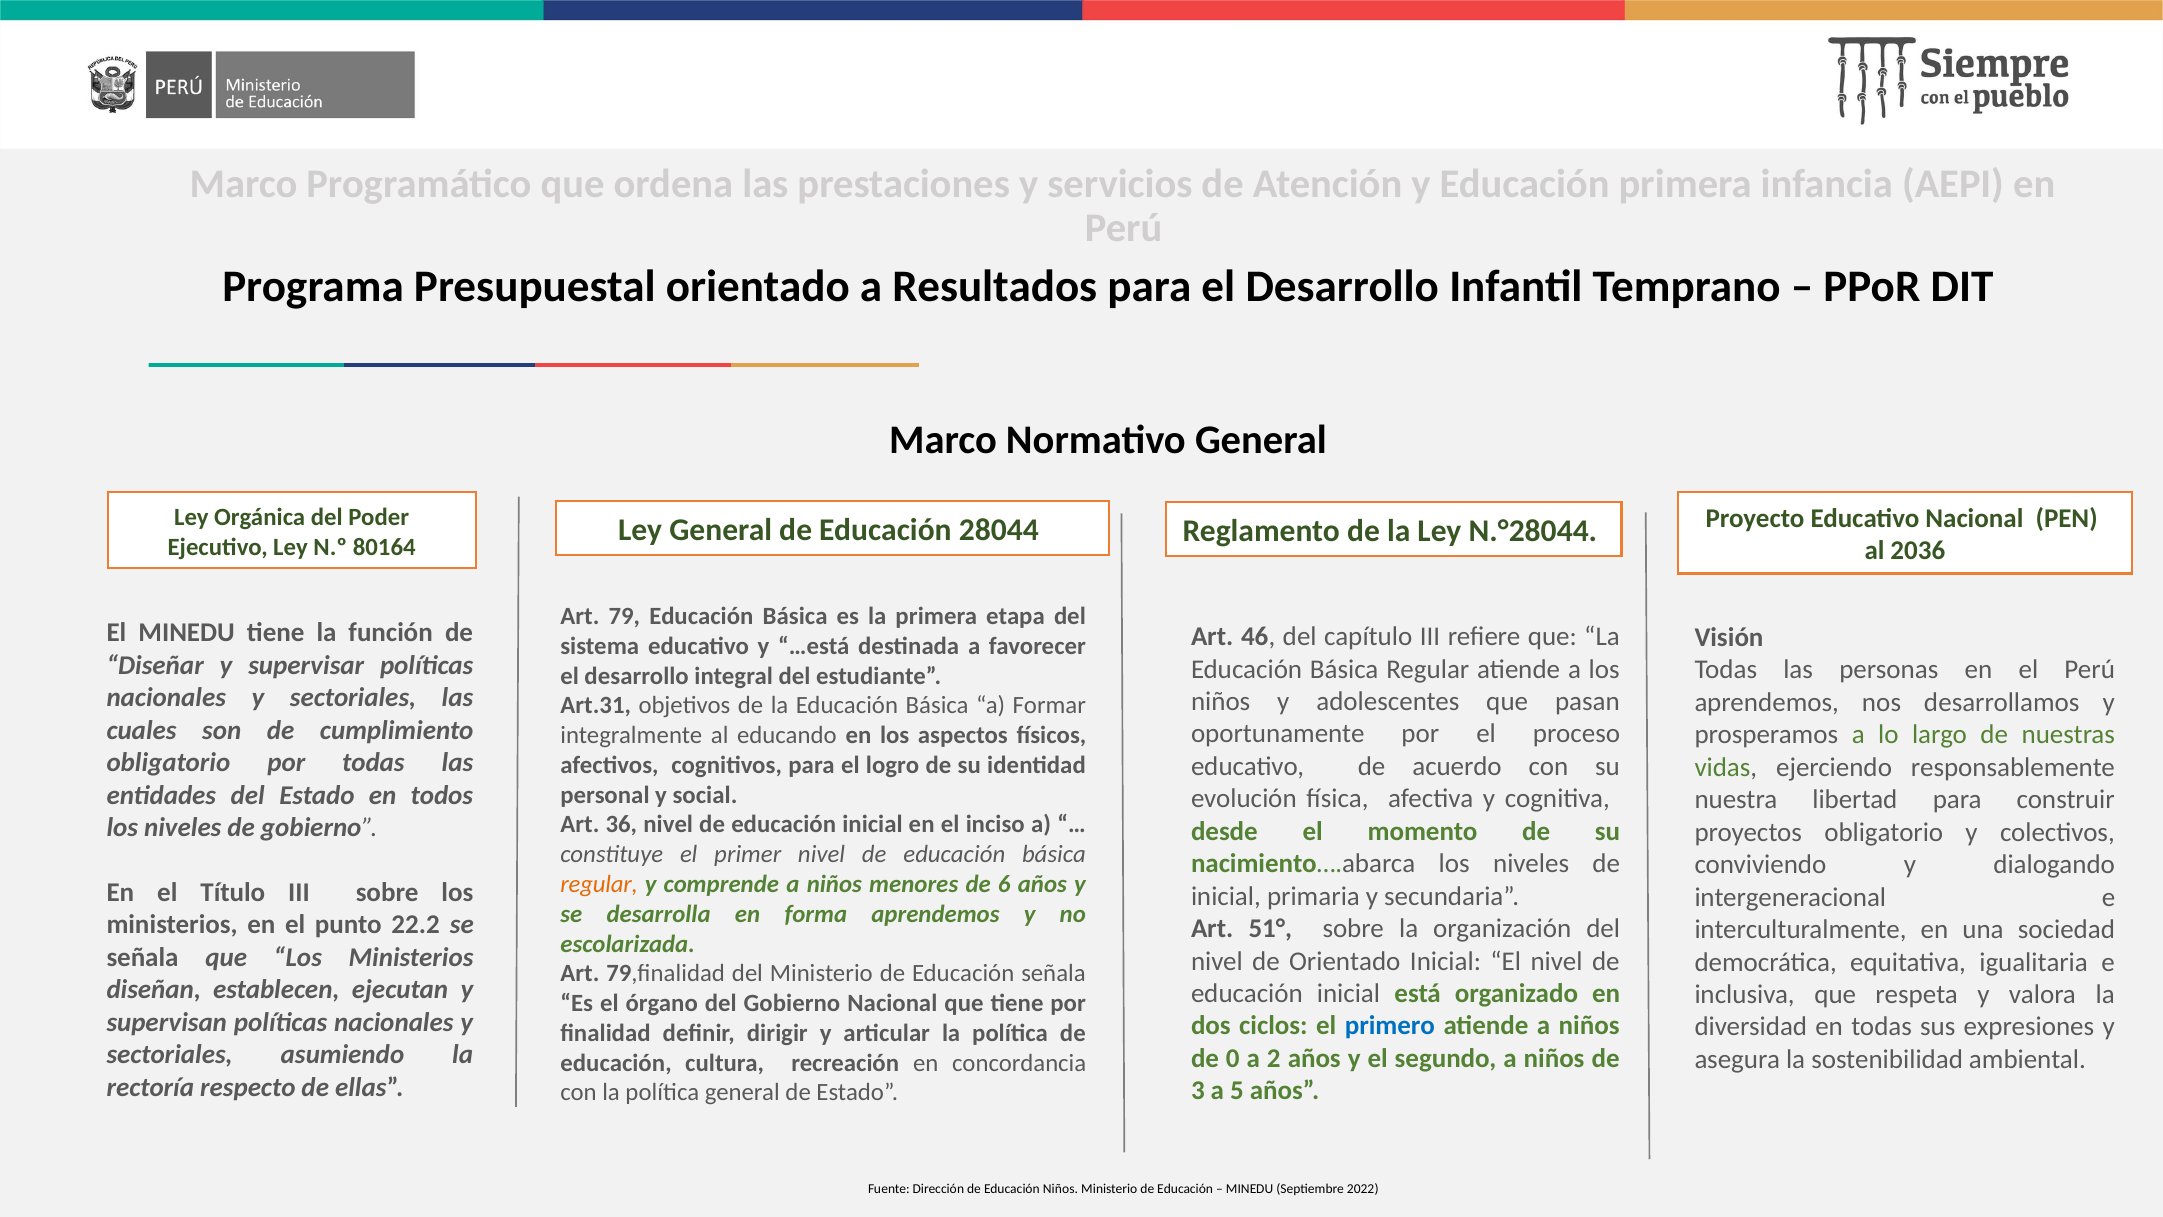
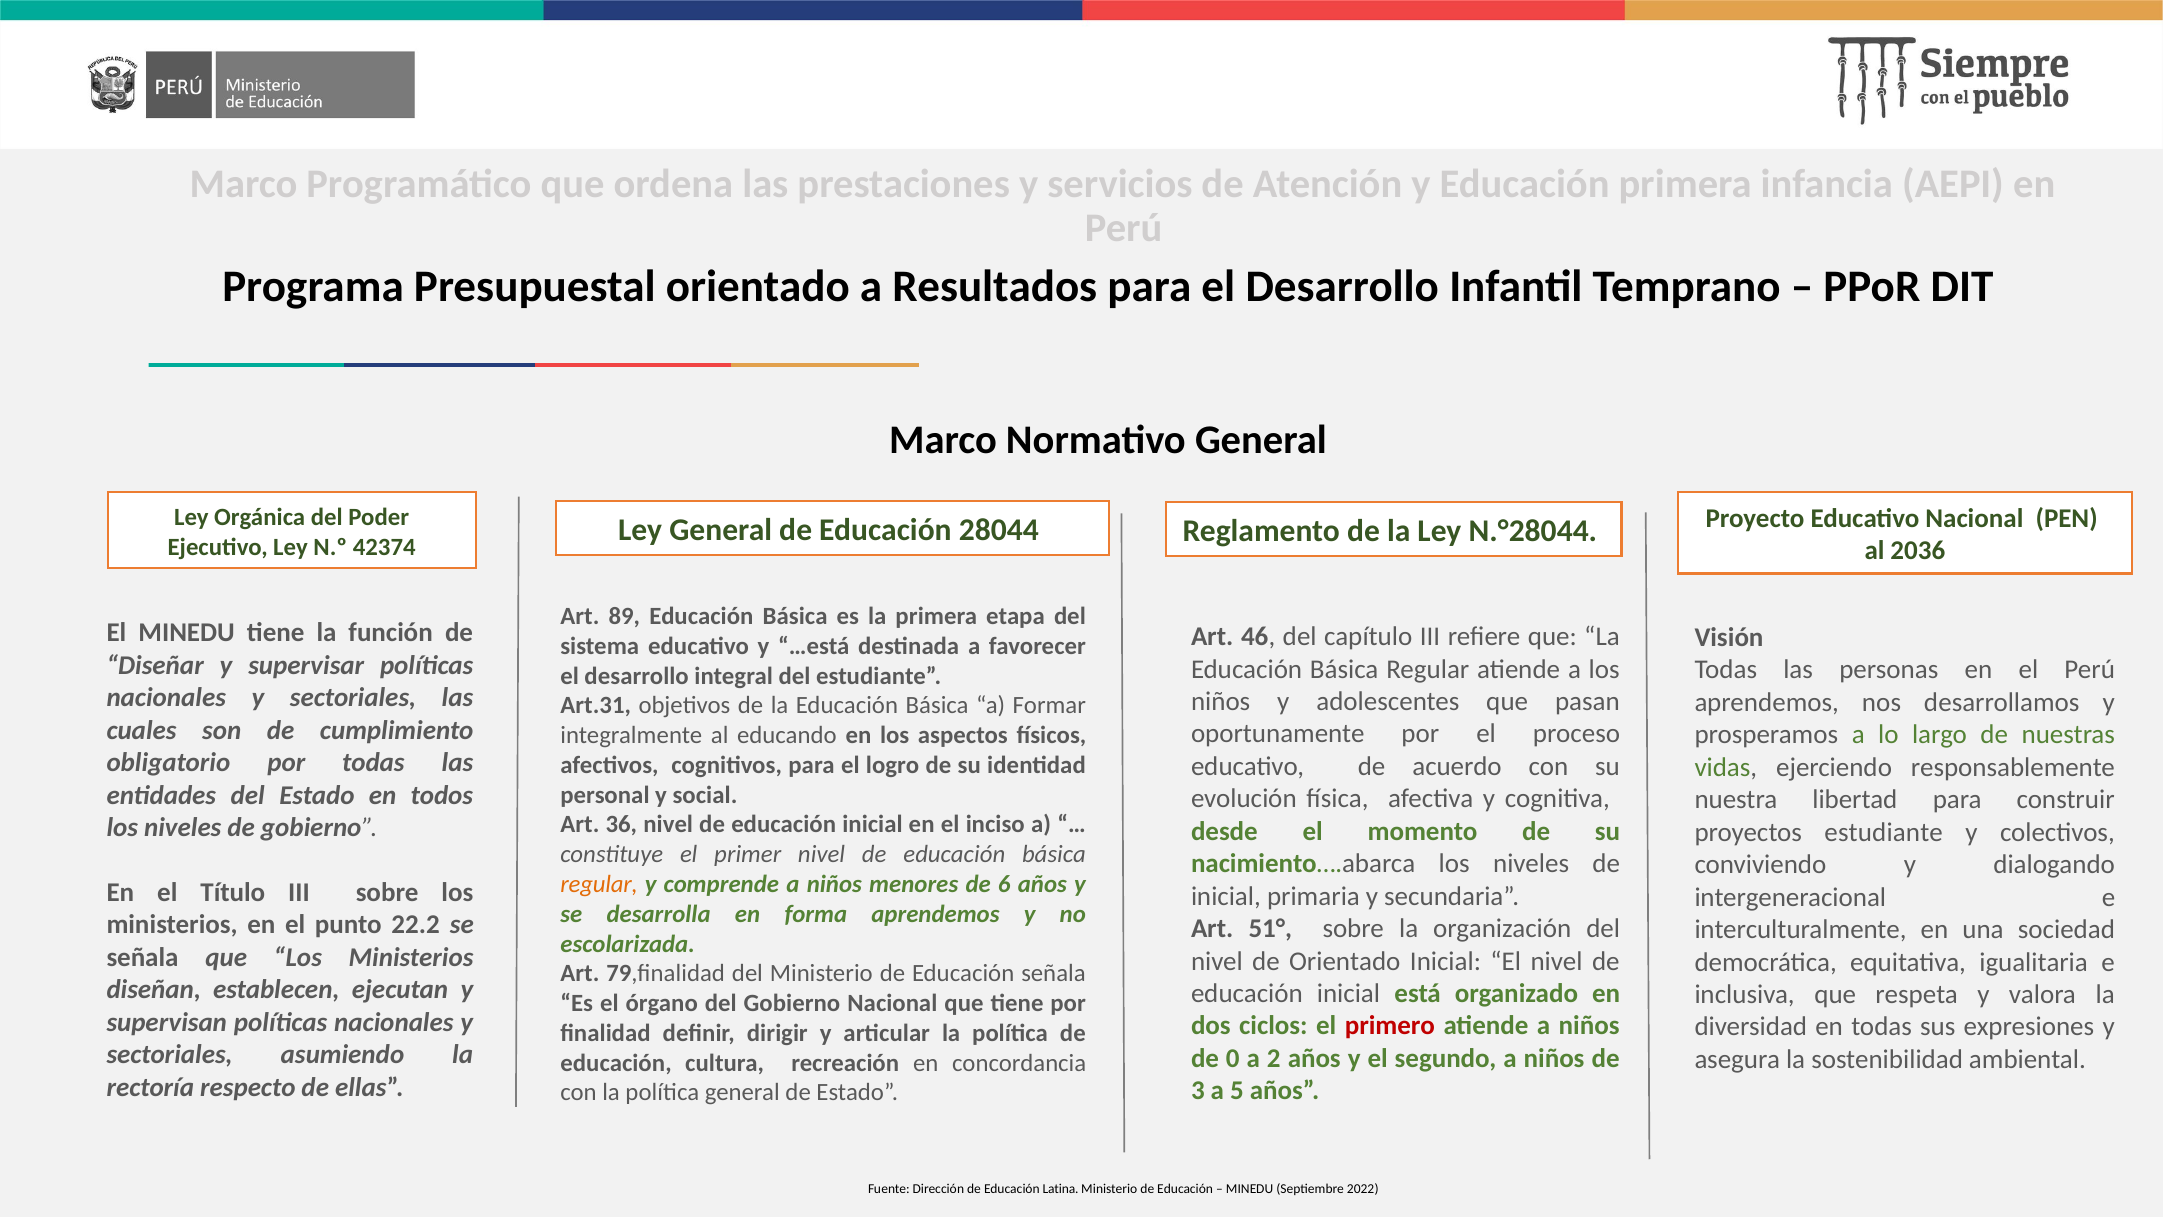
80164: 80164 -> 42374
79: 79 -> 89
proyectos obligatorio: obligatorio -> estudiante
primero colour: blue -> red
Educación Niños: Niños -> Latina
